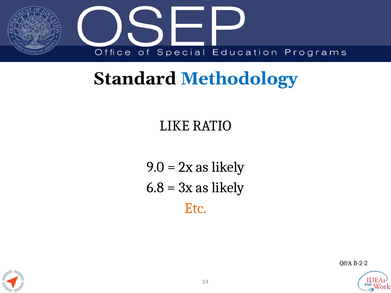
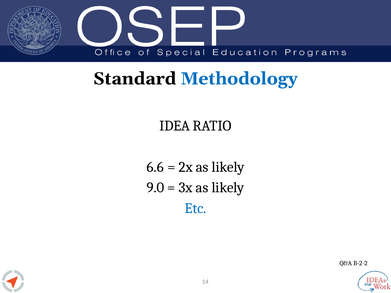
LIKE: LIKE -> IDEA
9.0: 9.0 -> 6.6
6.8: 6.8 -> 9.0
Etc colour: orange -> blue
